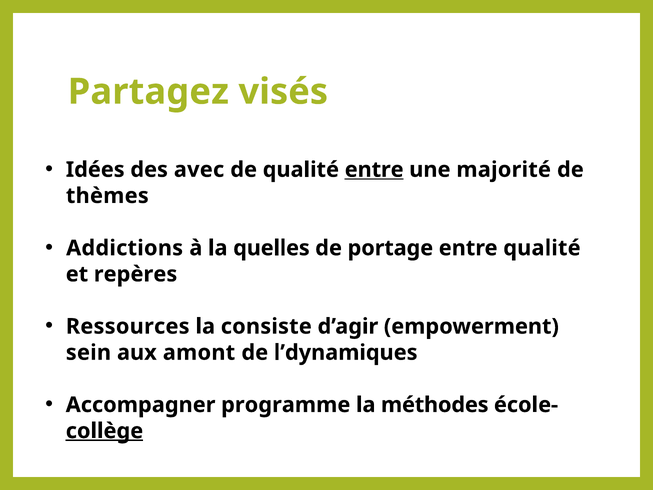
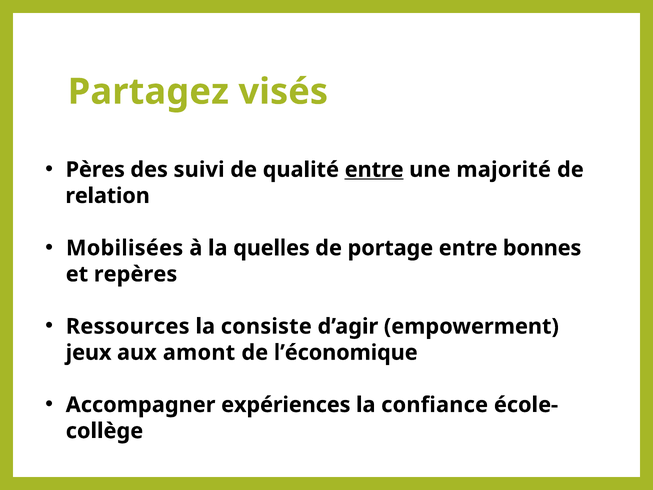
Idées: Idées -> Pères
avec: avec -> suivi
thèmes: thèmes -> relation
Addictions: Addictions -> Mobilisées
entre qualité: qualité -> bonnes
sein: sein -> jeux
l’dynamiques: l’dynamiques -> l’économique
programme: programme -> expériences
méthodes: méthodes -> confiance
collège underline: present -> none
